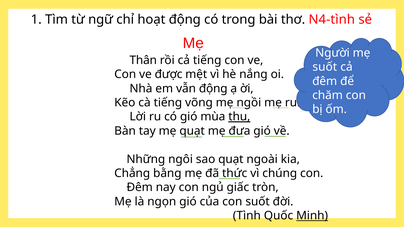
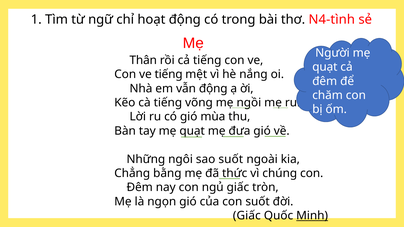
suốt at (325, 67): suốt -> quạt
ve được: được -> tiếng
thu underline: present -> none
sao quạt: quạt -> suốt
Tình at (247, 216): Tình -> Giấc
